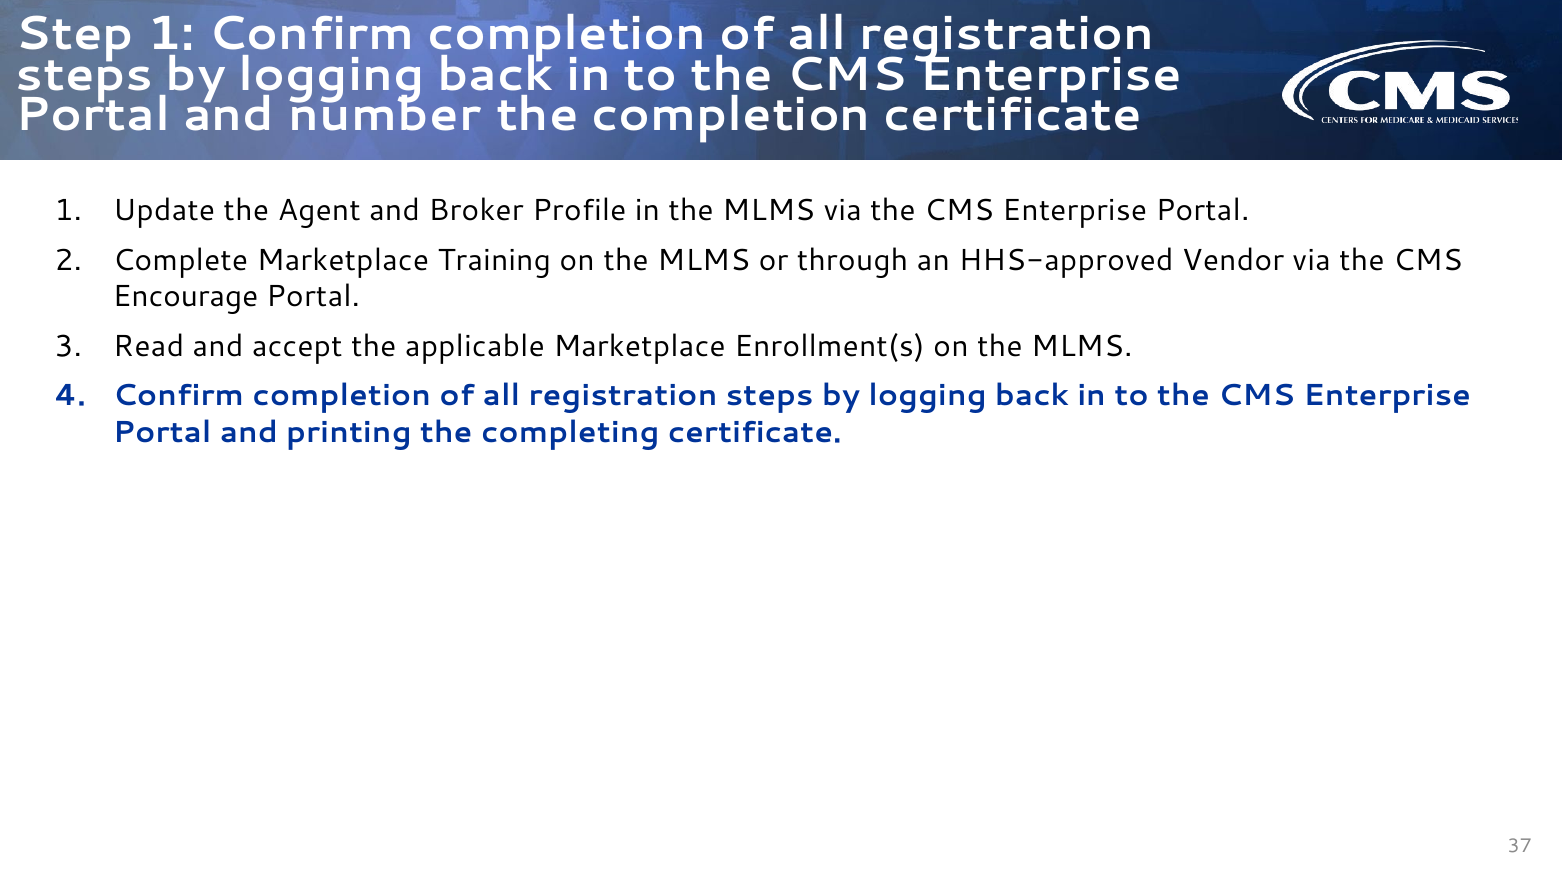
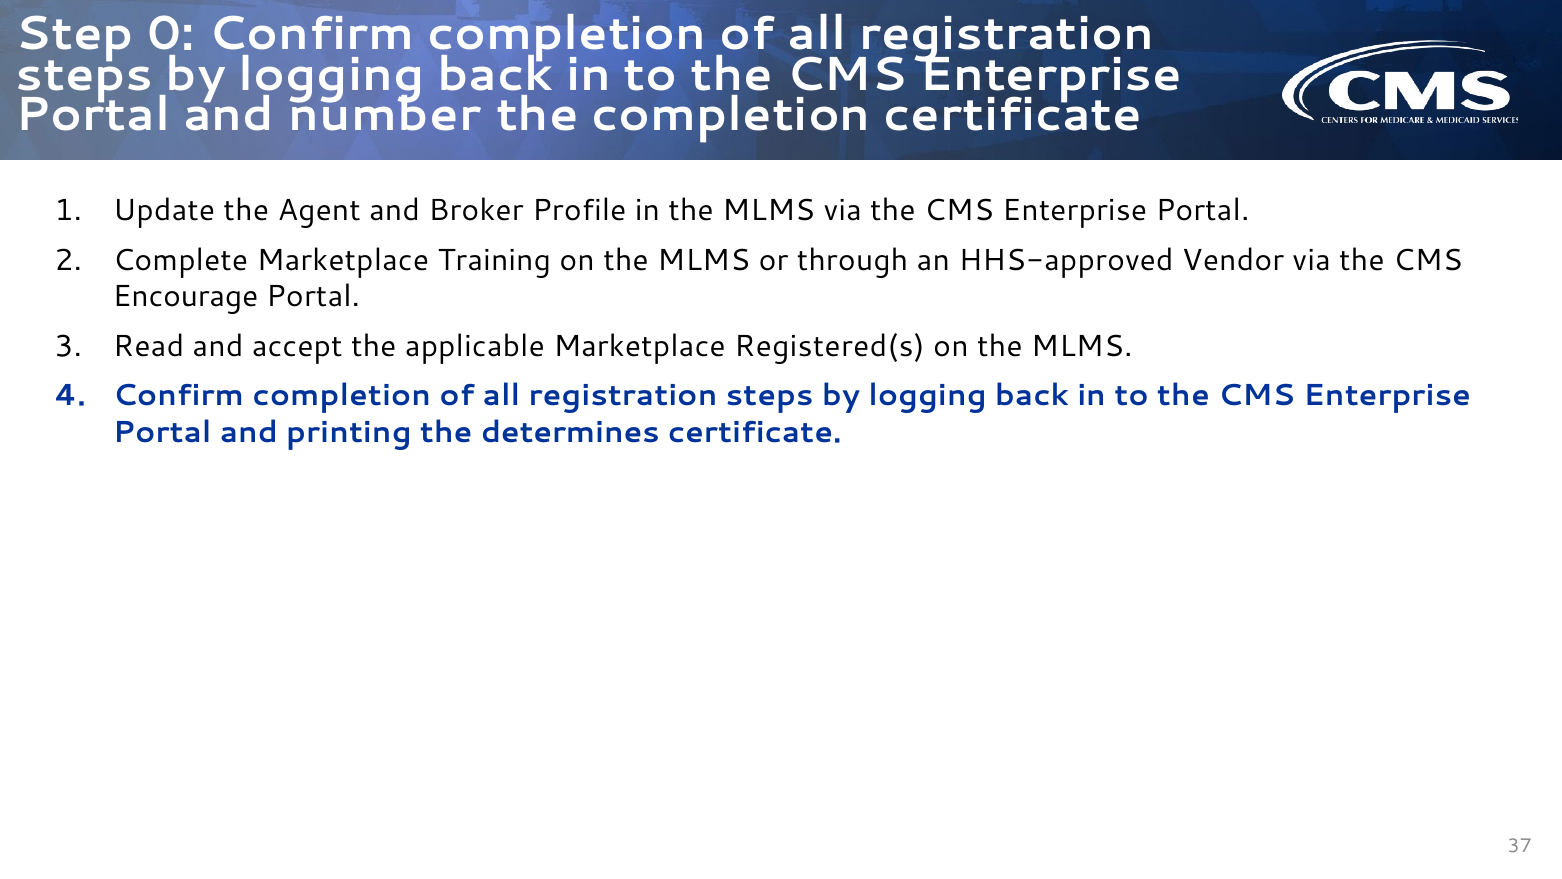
Step 1: 1 -> 0
Enrollment(s: Enrollment(s -> Registered(s
completing: completing -> determines
